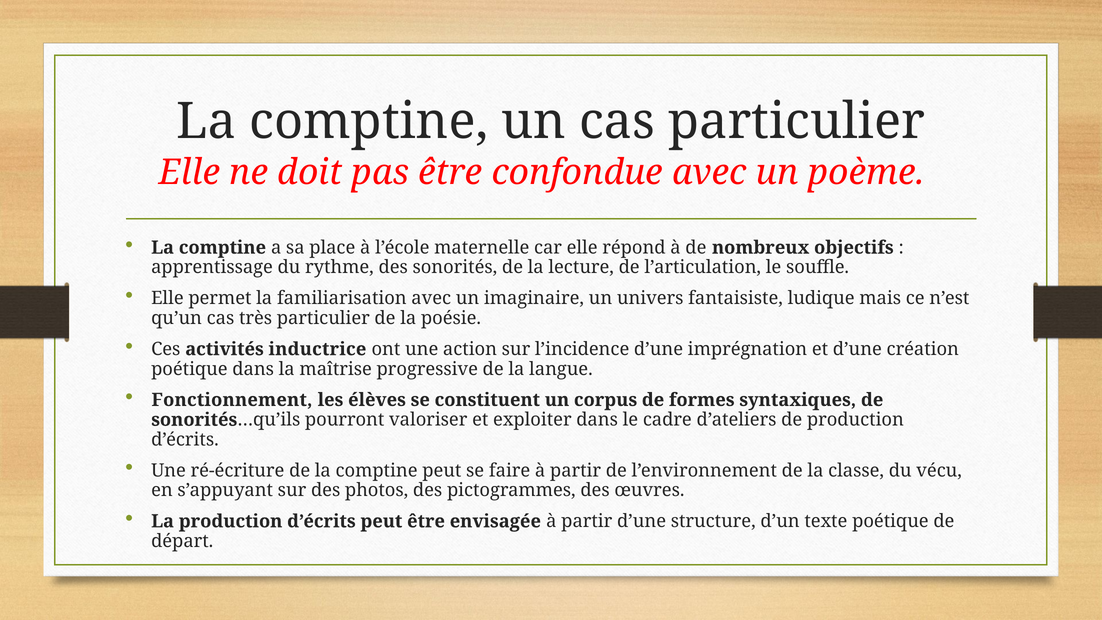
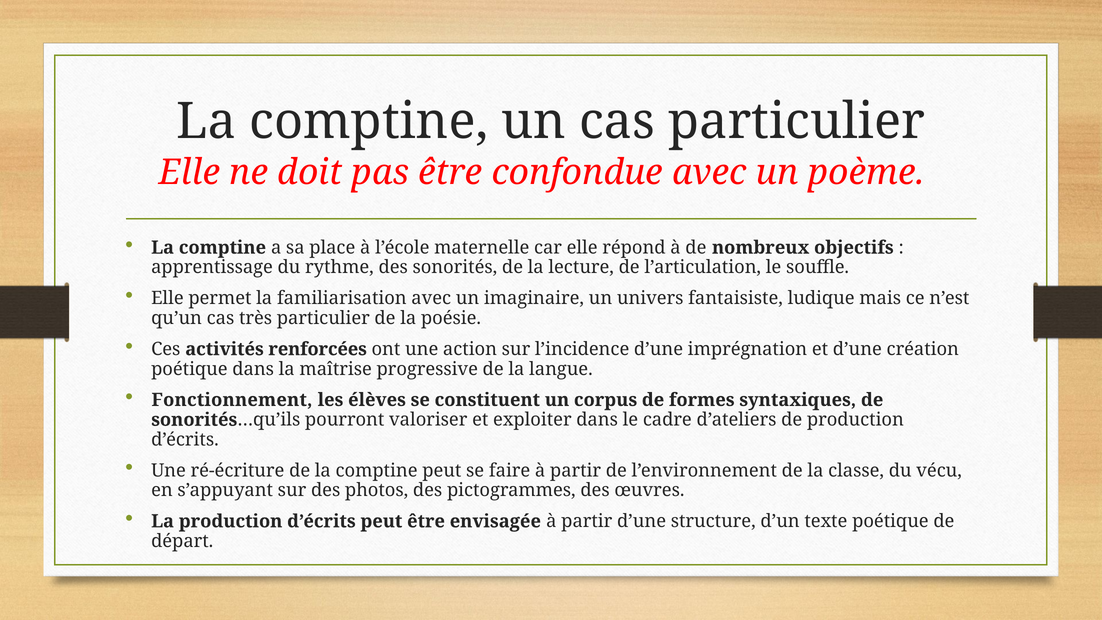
inductrice: inductrice -> renforcées
